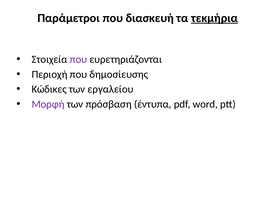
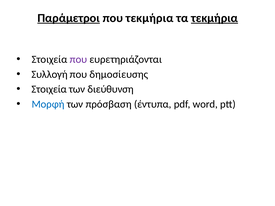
Παράμετροι underline: none -> present
που διασκευή: διασκευή -> τεκμήρια
Περιοχή: Περιοχή -> Συλλογή
Κώδικες at (49, 89): Κώδικες -> Στοιχεία
εργαλείου: εργαλείου -> διεύθυνση
Μορφή colour: purple -> blue
